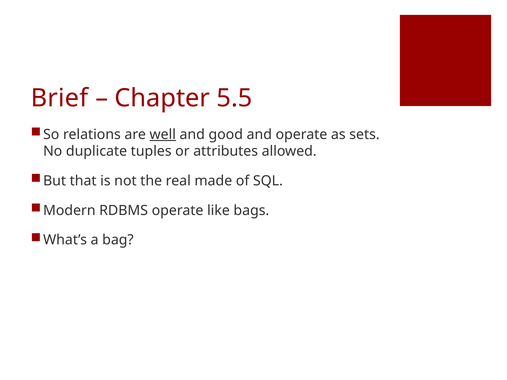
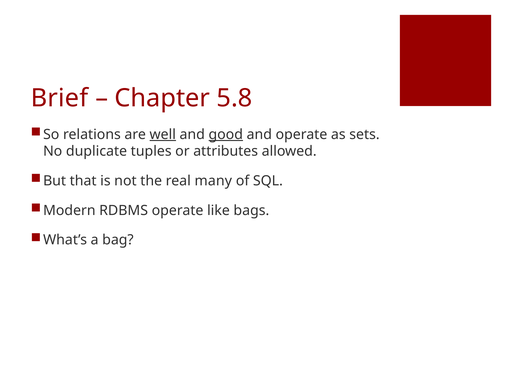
5.5: 5.5 -> 5.8
good underline: none -> present
made: made -> many
